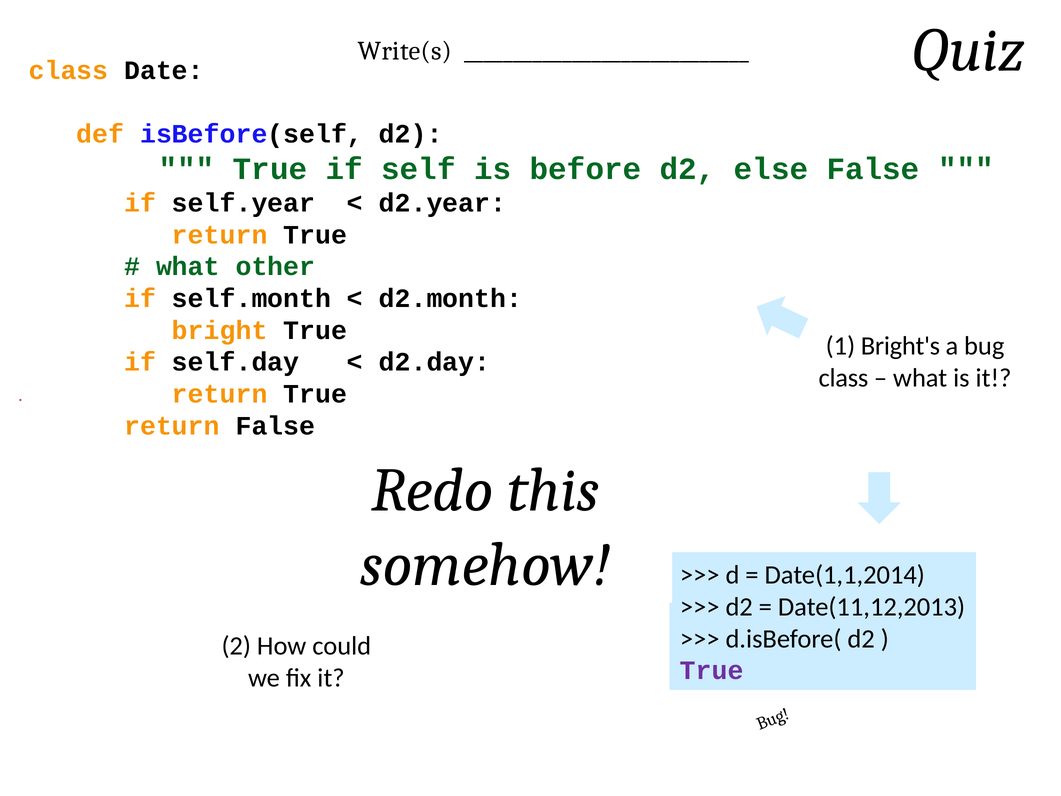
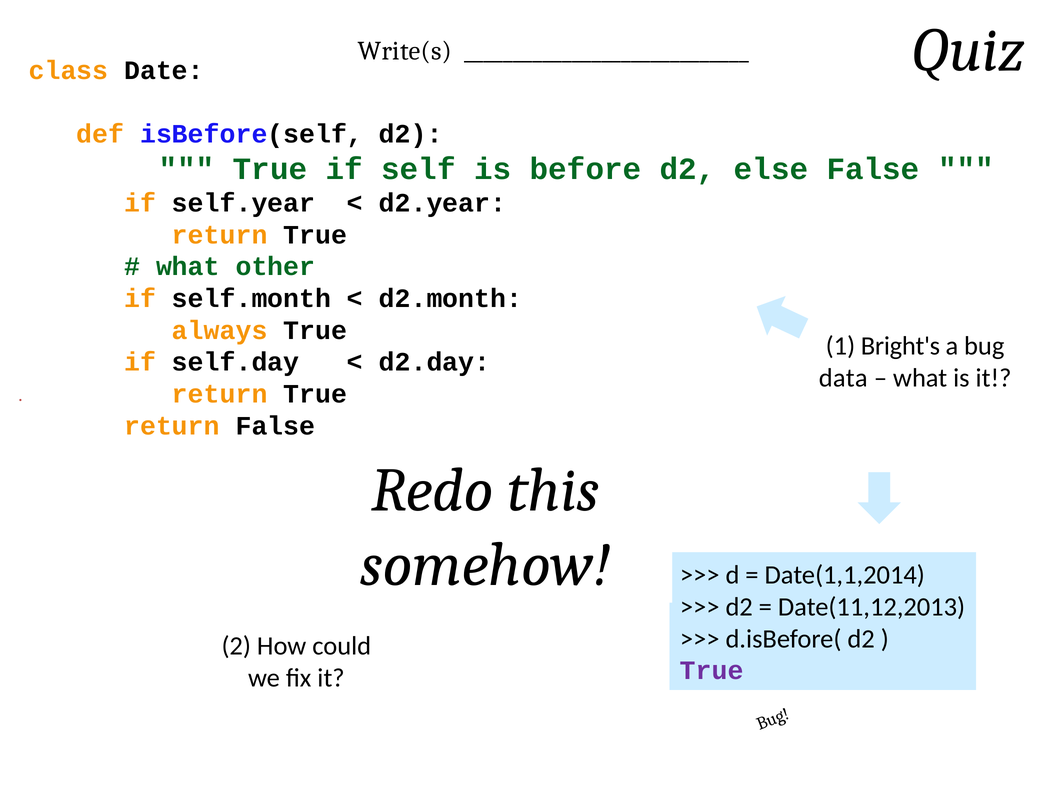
bright: bright -> always
class at (843, 378): class -> data
